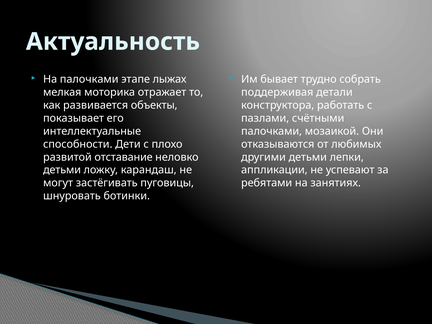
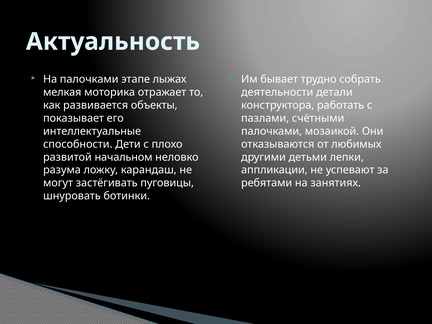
поддерживая: поддерживая -> деятельности
отставание: отставание -> начальном
детьми at (62, 170): детьми -> разума
